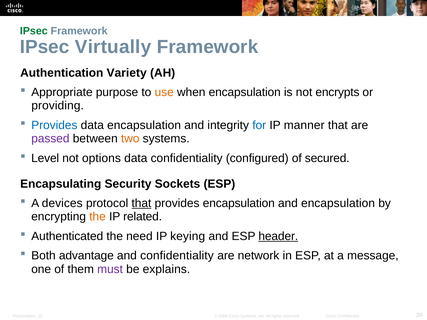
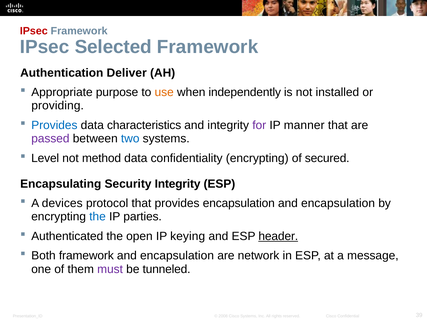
IPsec at (34, 31) colour: green -> red
Virtually: Virtually -> Selected
Variety: Variety -> Deliver
when encapsulation: encapsulation -> independently
encrypts: encrypts -> installed
data encapsulation: encapsulation -> characteristics
for colour: blue -> purple
two colour: orange -> blue
options: options -> method
confidentiality configured: configured -> encrypting
Security Sockets: Sockets -> Integrity
that at (141, 203) underline: present -> none
the at (98, 217) colour: orange -> blue
related: related -> parties
need: need -> open
Both advantage: advantage -> framework
confidentiality at (177, 256): confidentiality -> encapsulation
explains: explains -> tunneled
